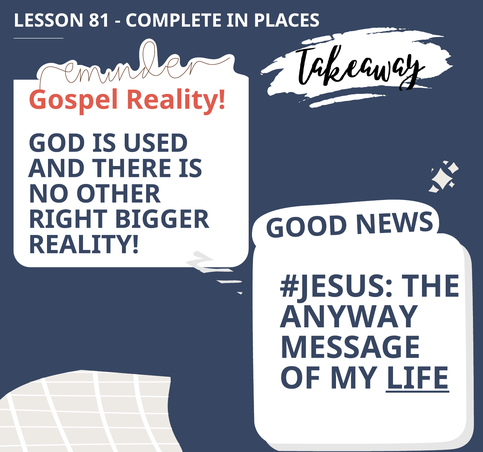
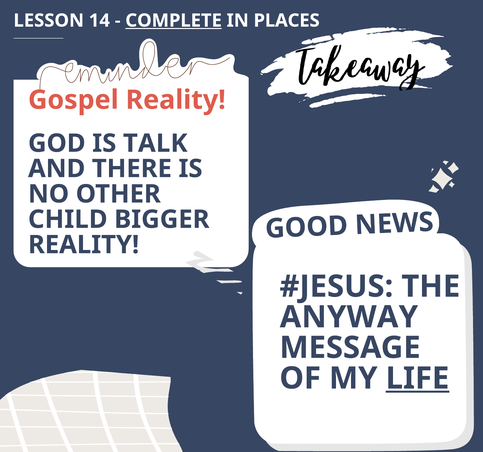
81: 81 -> 14
COMPLETE underline: none -> present
USED: USED -> TALK
RIGHT: RIGHT -> CHILD
